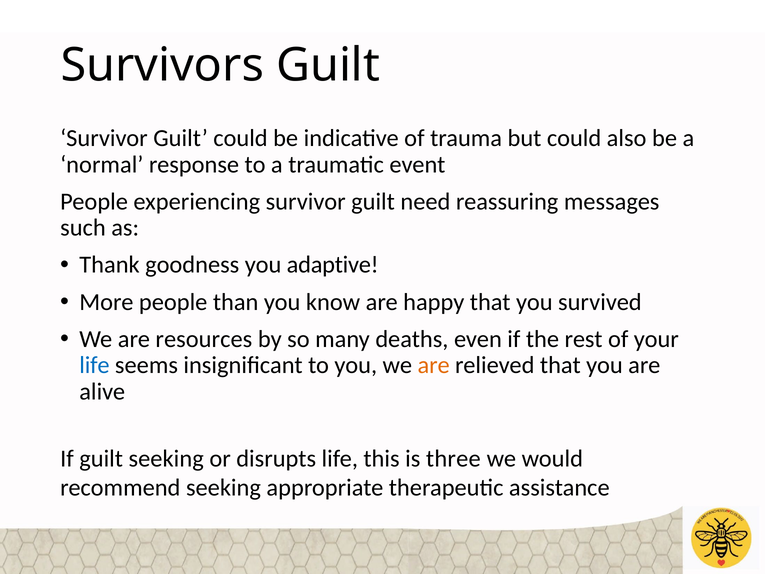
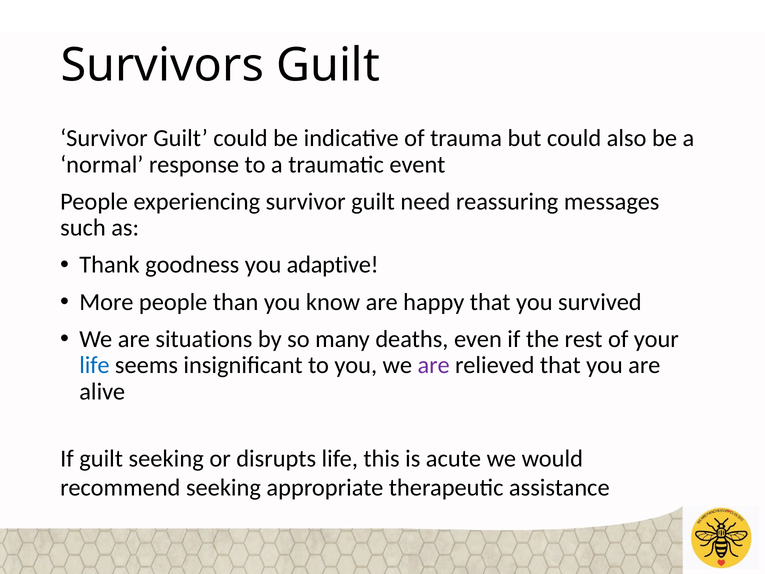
resources: resources -> situations
are at (434, 365) colour: orange -> purple
three: three -> acute
